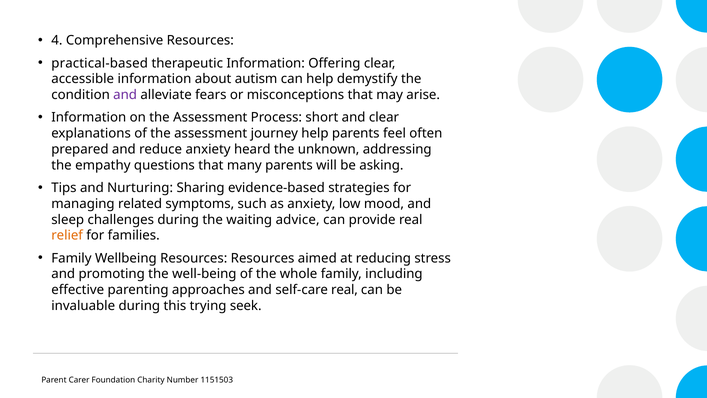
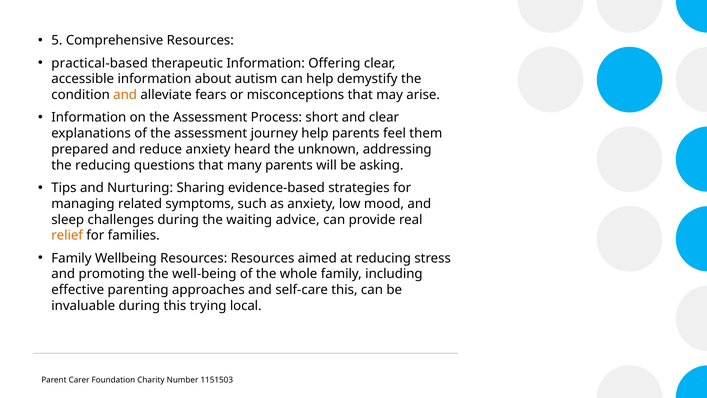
4: 4 -> 5
and at (125, 95) colour: purple -> orange
often: often -> them
the empathy: empathy -> reducing
self-care real: real -> this
seek: seek -> local
